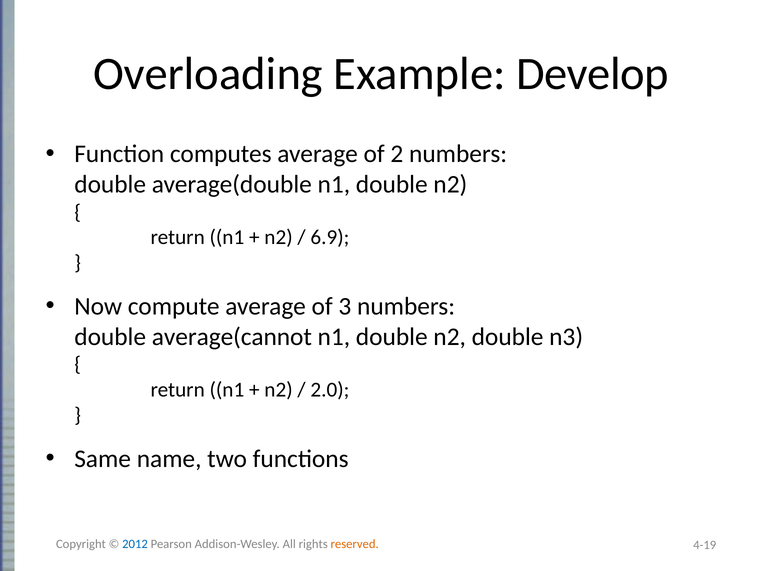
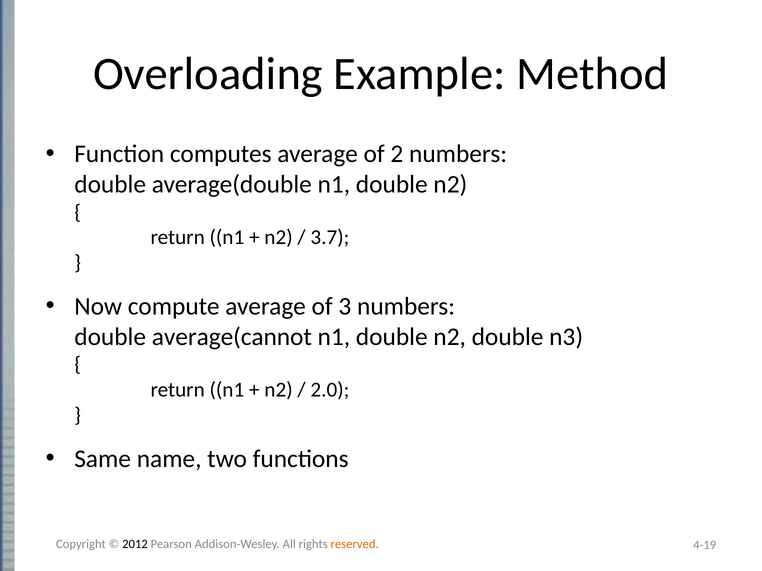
Develop: Develop -> Method
6.9: 6.9 -> 3.7
2012 colour: blue -> black
